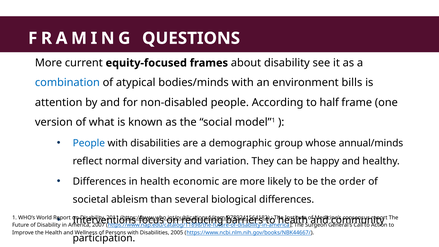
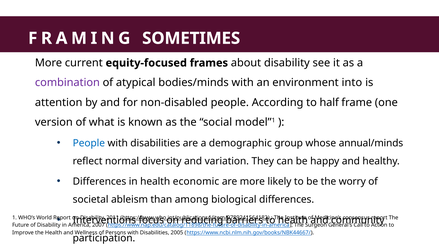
QUESTIONS: QUESTIONS -> SOMETIMES
combination colour: blue -> purple
bills: bills -> into
order: order -> worry
several: several -> among
